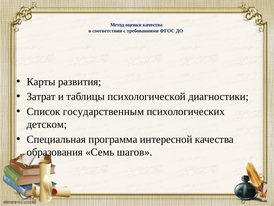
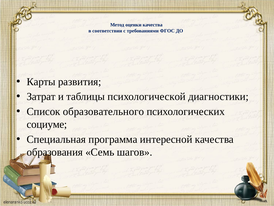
государственным: государственным -> образовательного
детском: детском -> социуме
